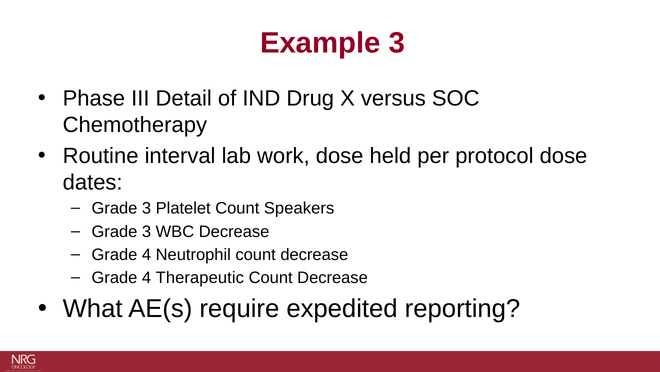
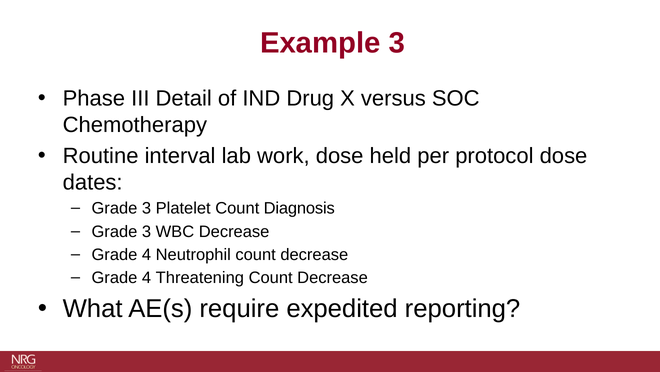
Speakers: Speakers -> Diagnosis
Therapeutic: Therapeutic -> Threatening
